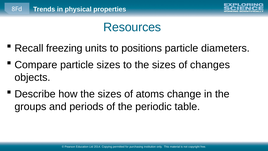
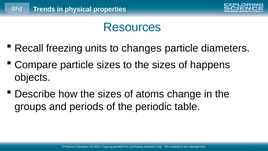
positions: positions -> changes
changes: changes -> happens
